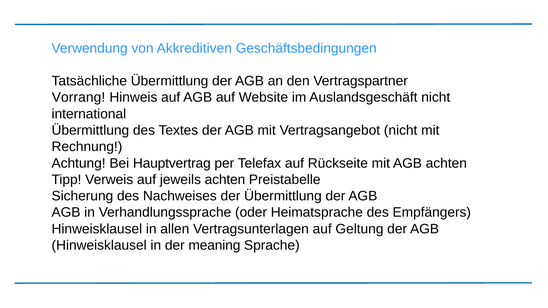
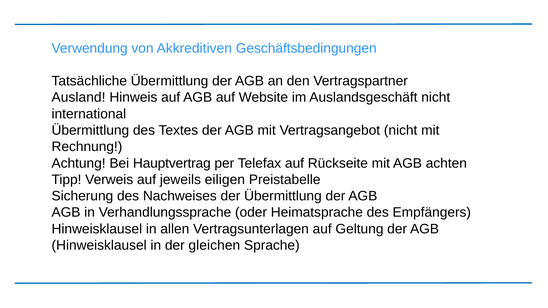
Vorrang: Vorrang -> Ausland
jeweils achten: achten -> eiligen
meaning: meaning -> gleichen
